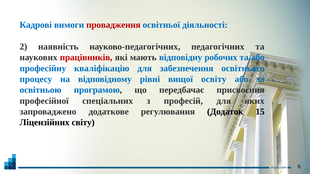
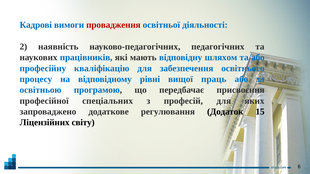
працівників colour: red -> blue
робочих: робочих -> шляхом
освіту: освіту -> праць
